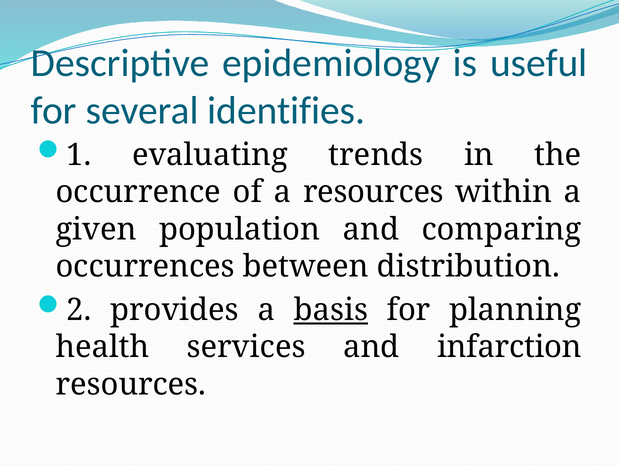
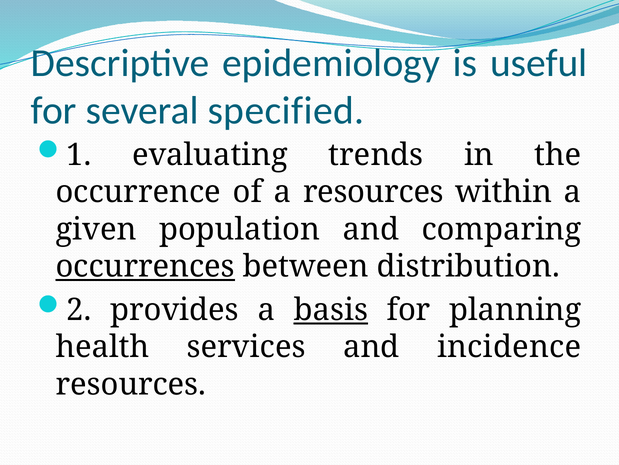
identifies: identifies -> specified
occurrences underline: none -> present
infarction: infarction -> incidence
